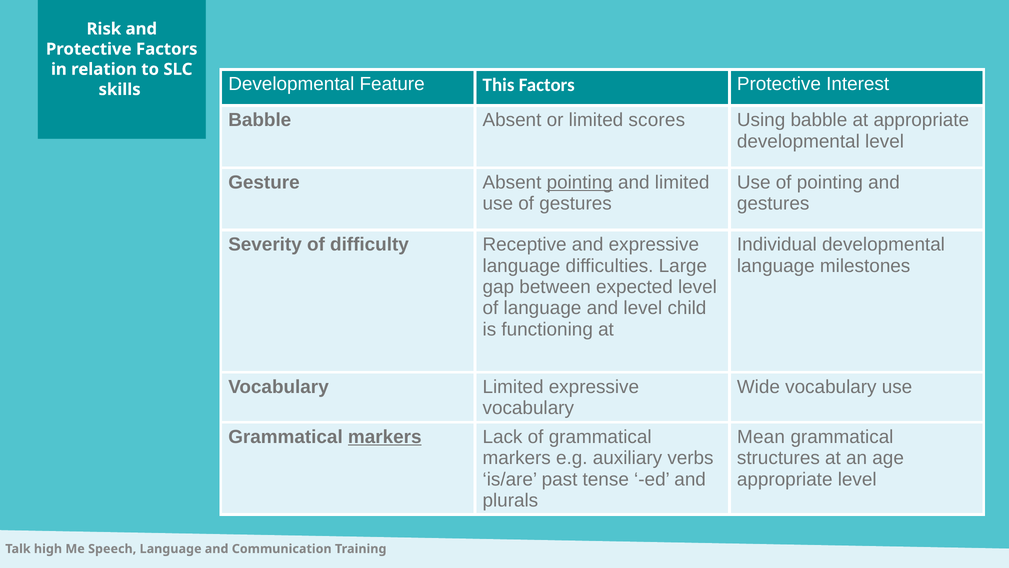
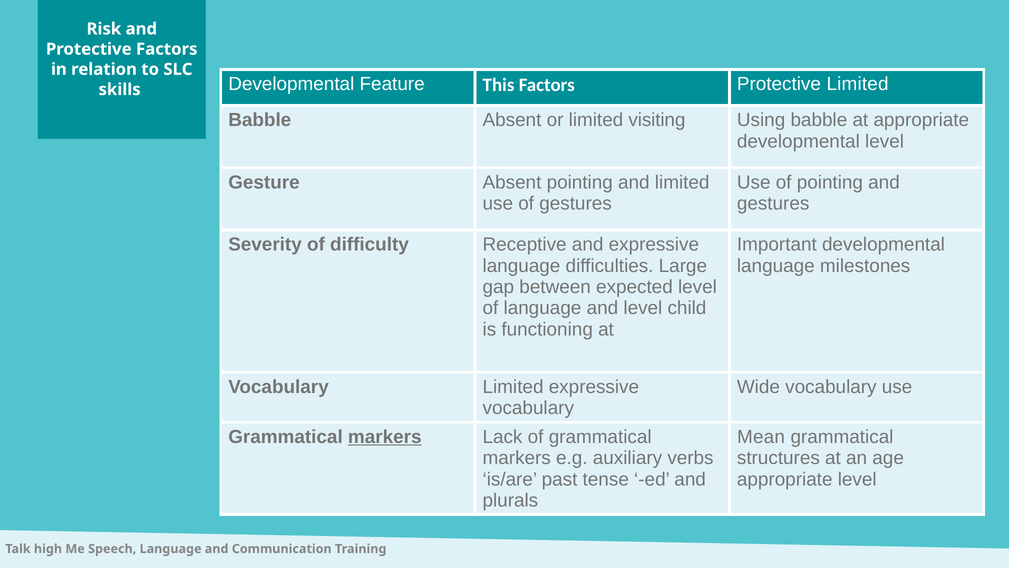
Protective Interest: Interest -> Limited
scores: scores -> visiting
pointing at (580, 182) underline: present -> none
Individual: Individual -> Important
